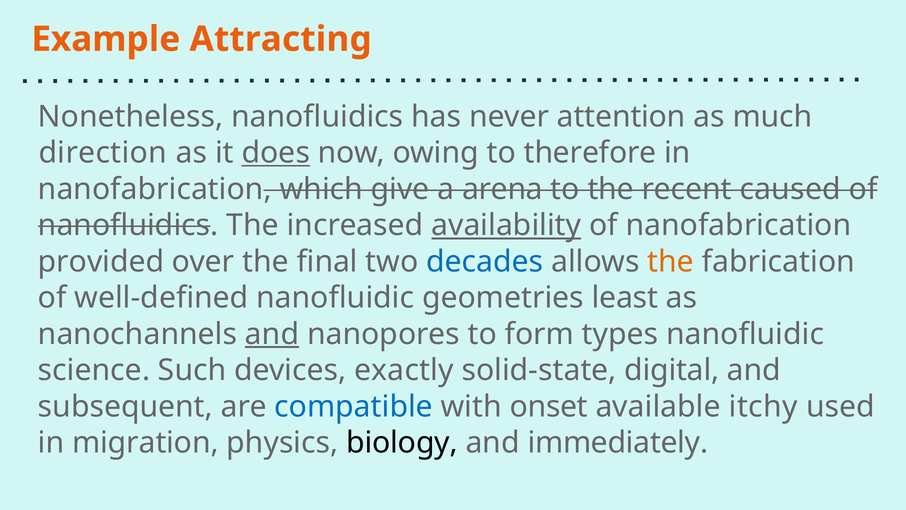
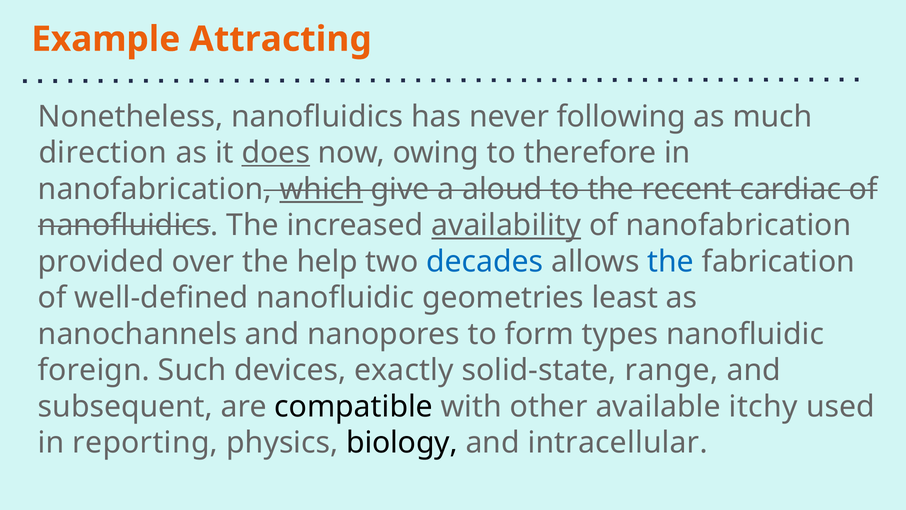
attention: attention -> following
which underline: none -> present
arena: arena -> aloud
caused: caused -> cardiac
final: final -> help
the at (671, 261) colour: orange -> blue
and at (272, 334) underline: present -> none
science: science -> foreign
digital: digital -> range
compatible colour: blue -> black
onset: onset -> other
migration: migration -> reporting
immediately: immediately -> intracellular
